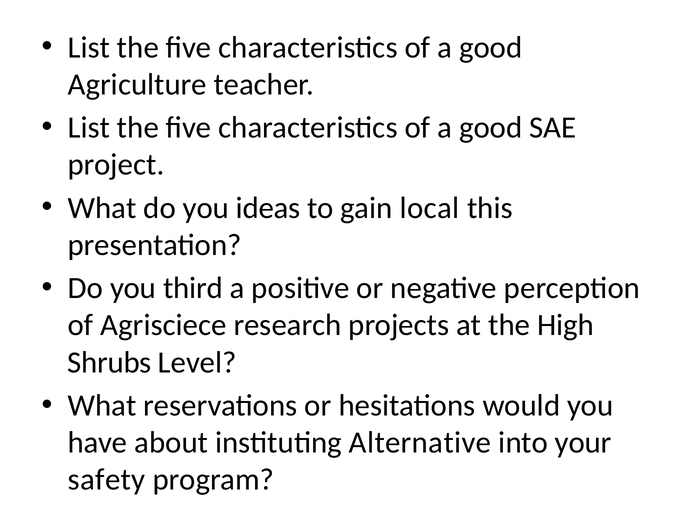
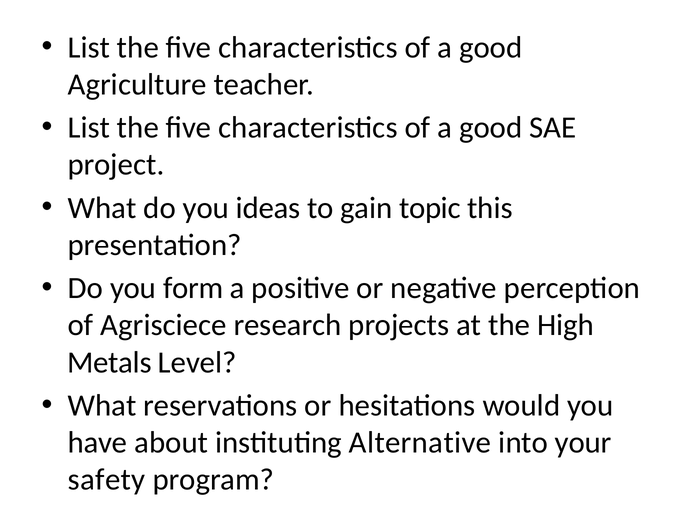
local: local -> topic
third: third -> form
Shrubs: Shrubs -> Metals
